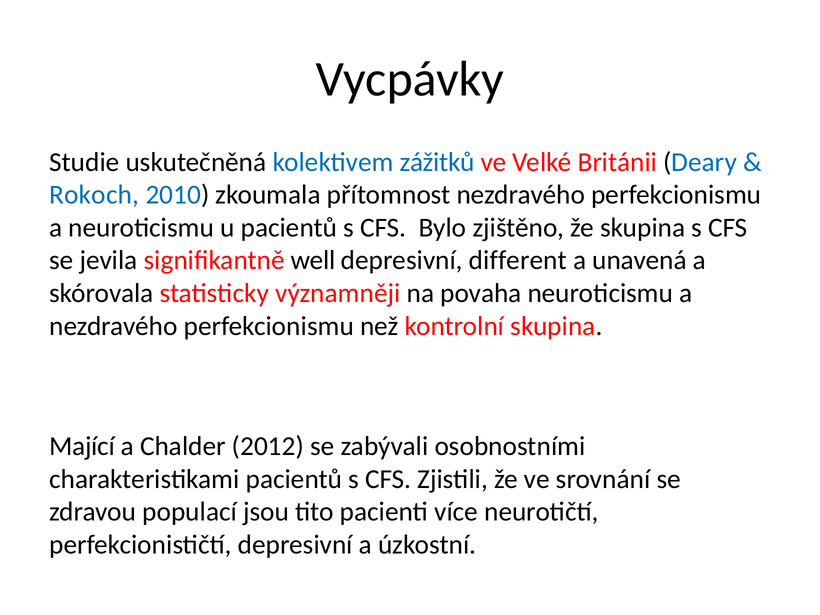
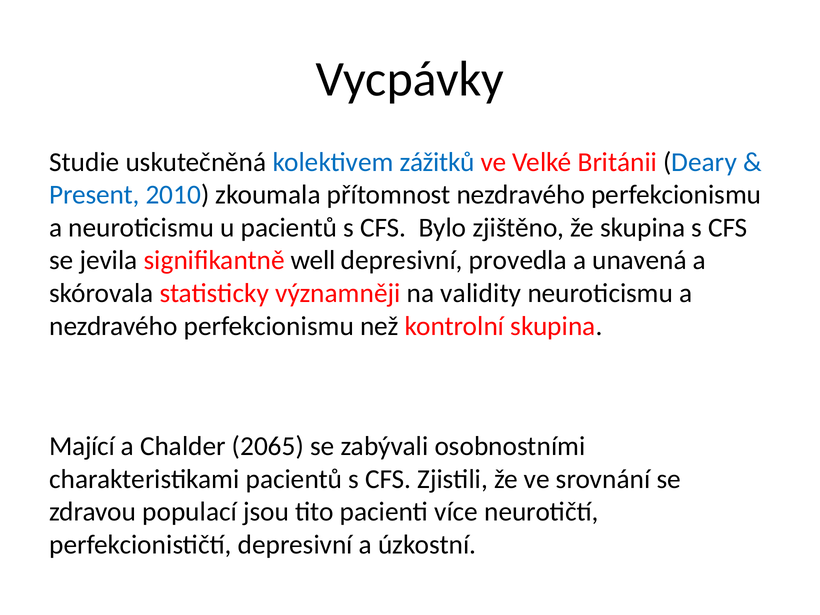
Rokoch: Rokoch -> Present
different: different -> provedla
povaha: povaha -> validity
2012: 2012 -> 2065
